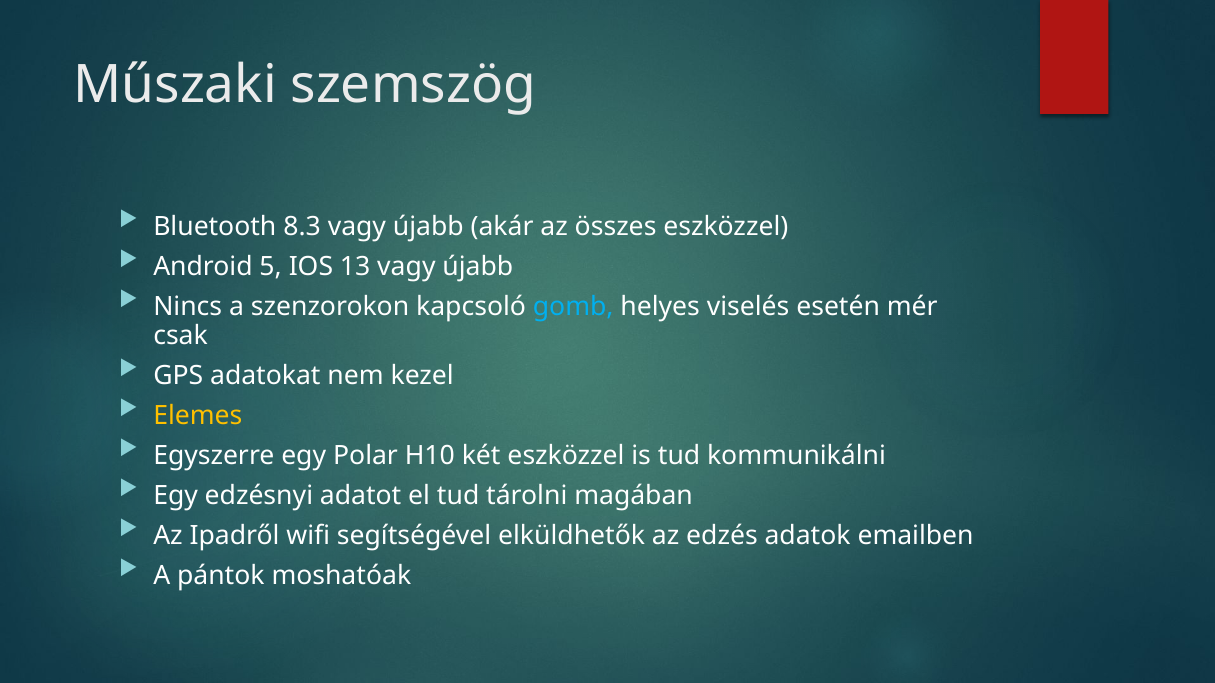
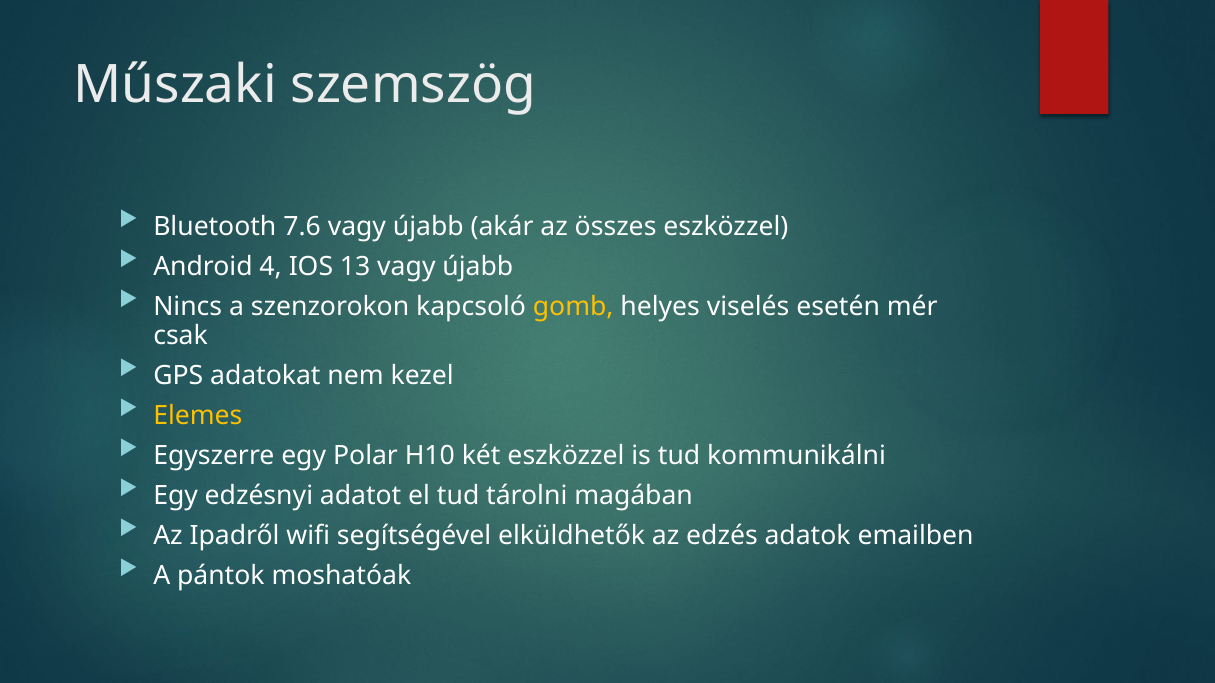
8.3: 8.3 -> 7.6
5: 5 -> 4
gomb colour: light blue -> yellow
